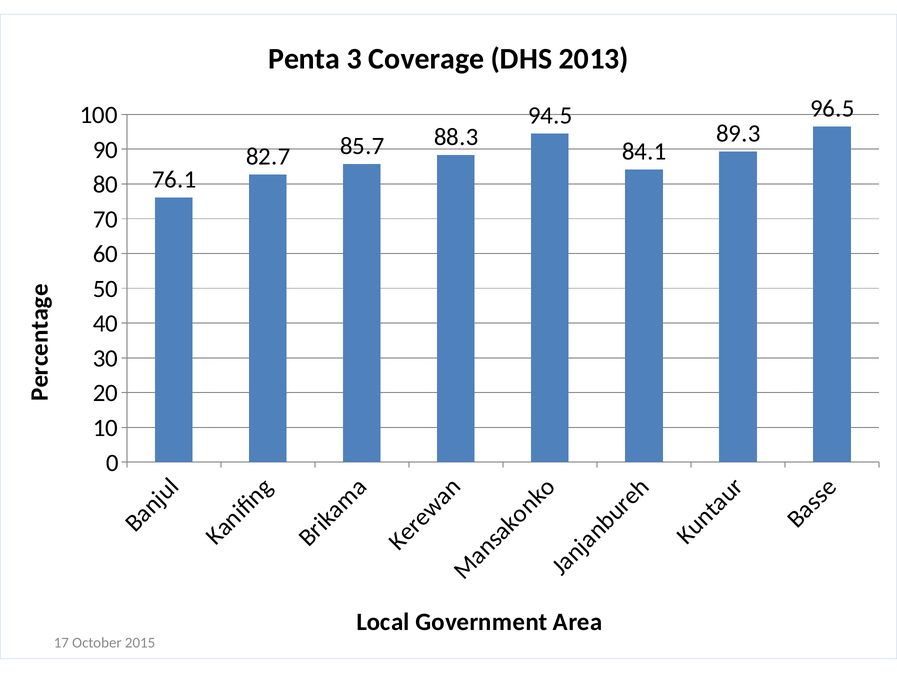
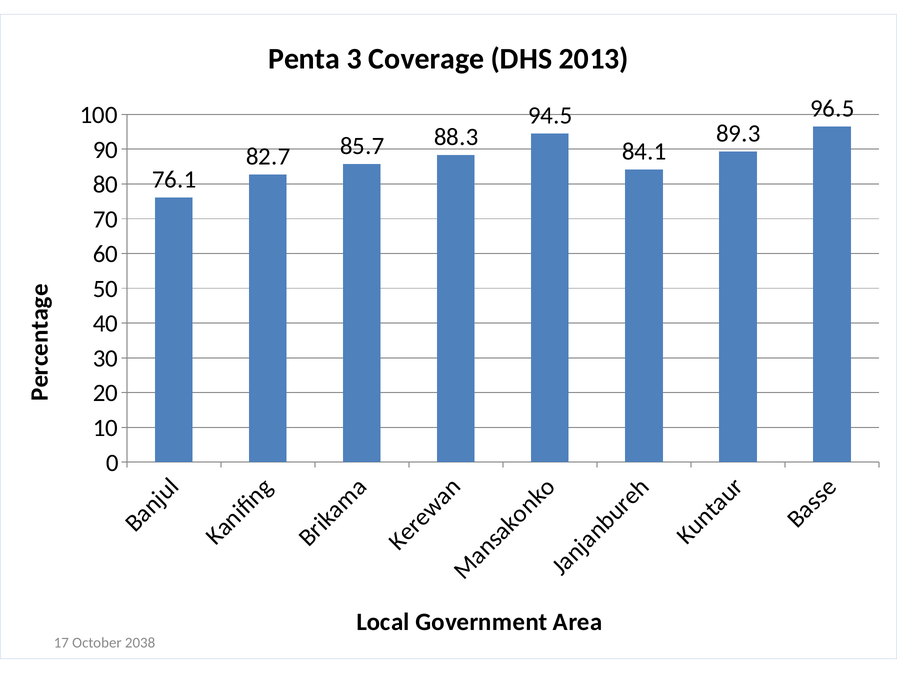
2015: 2015 -> 2038
